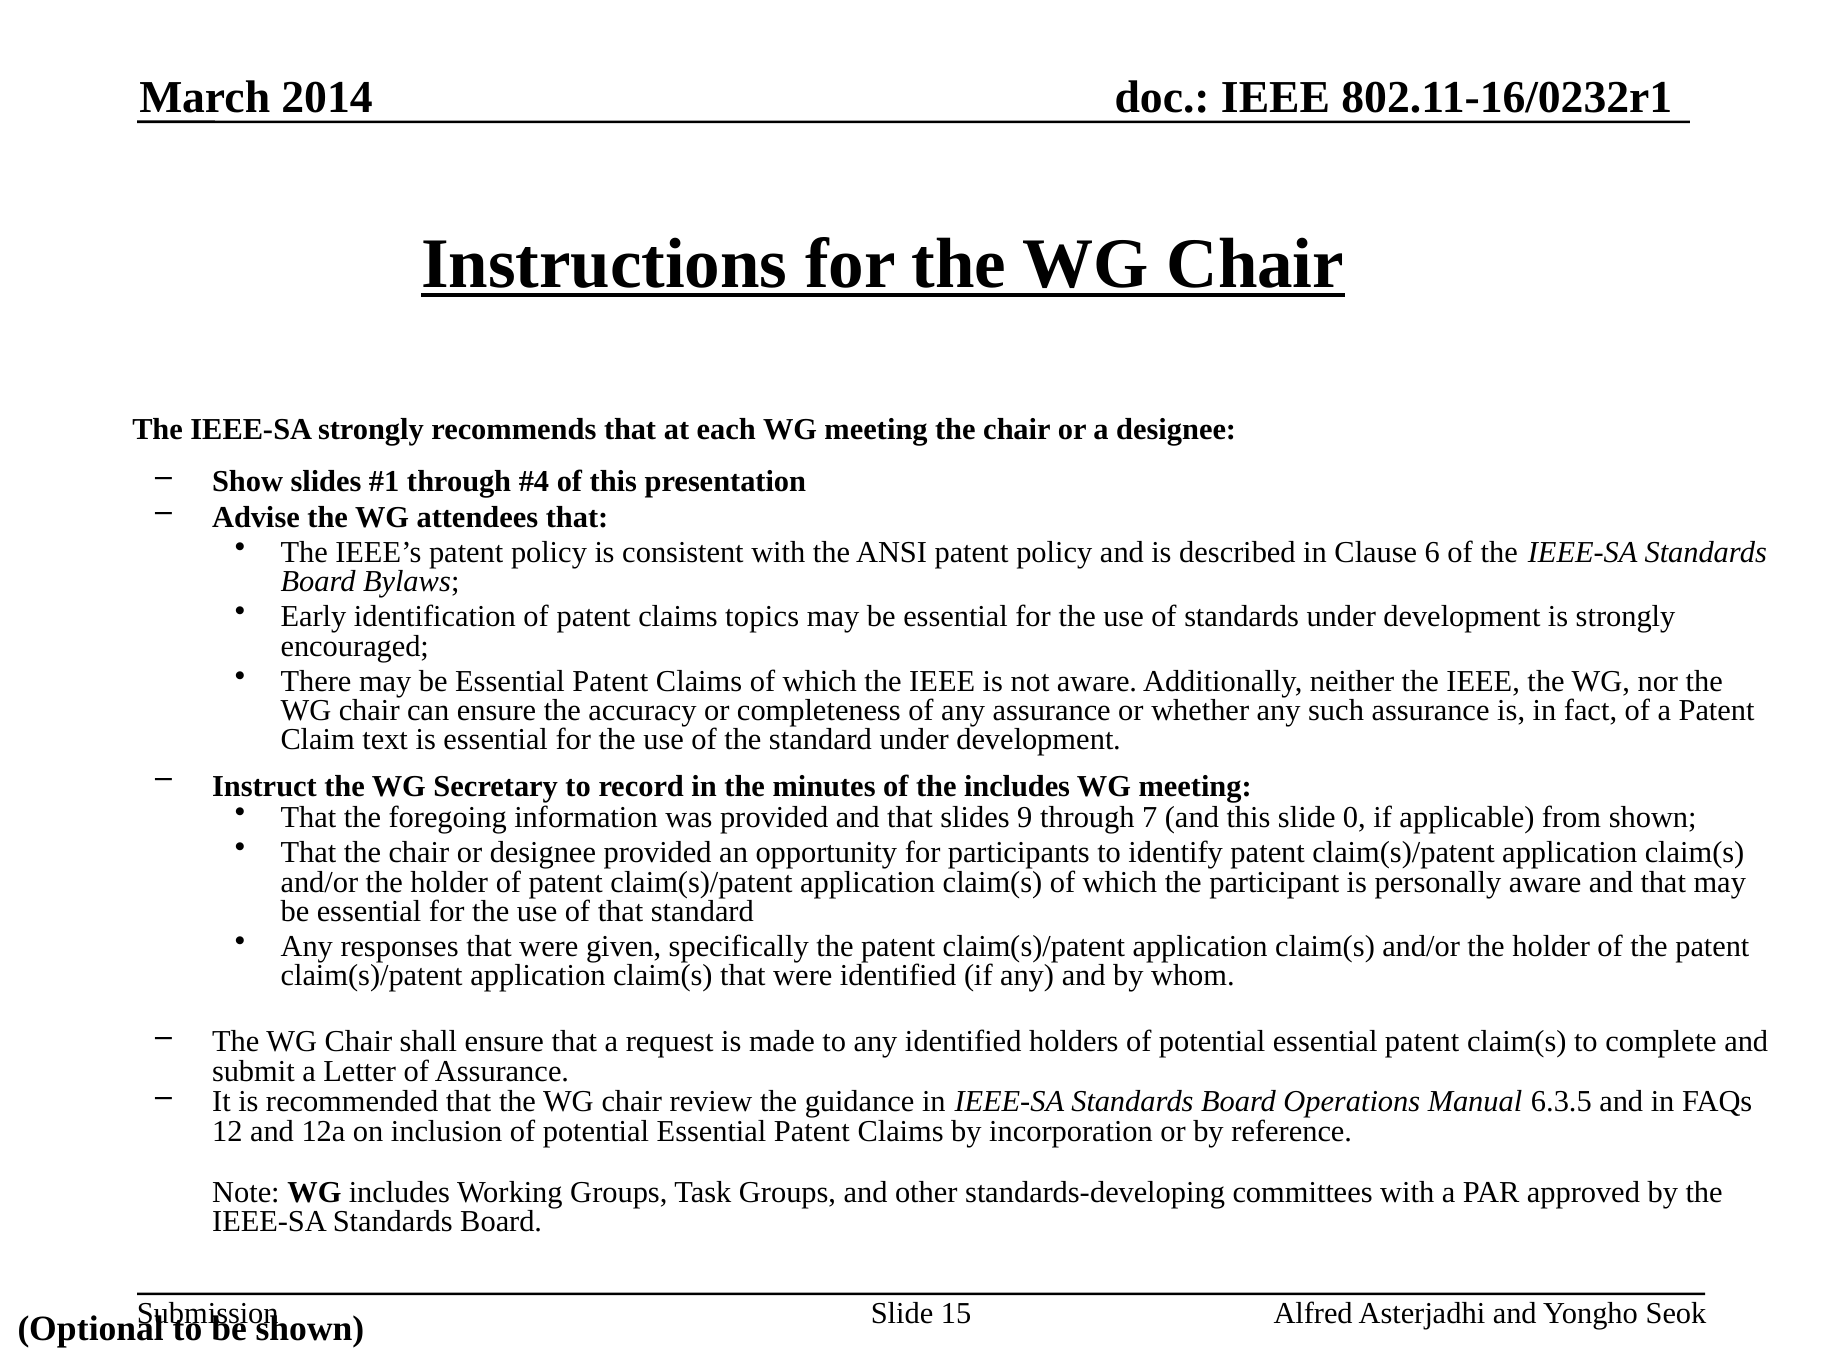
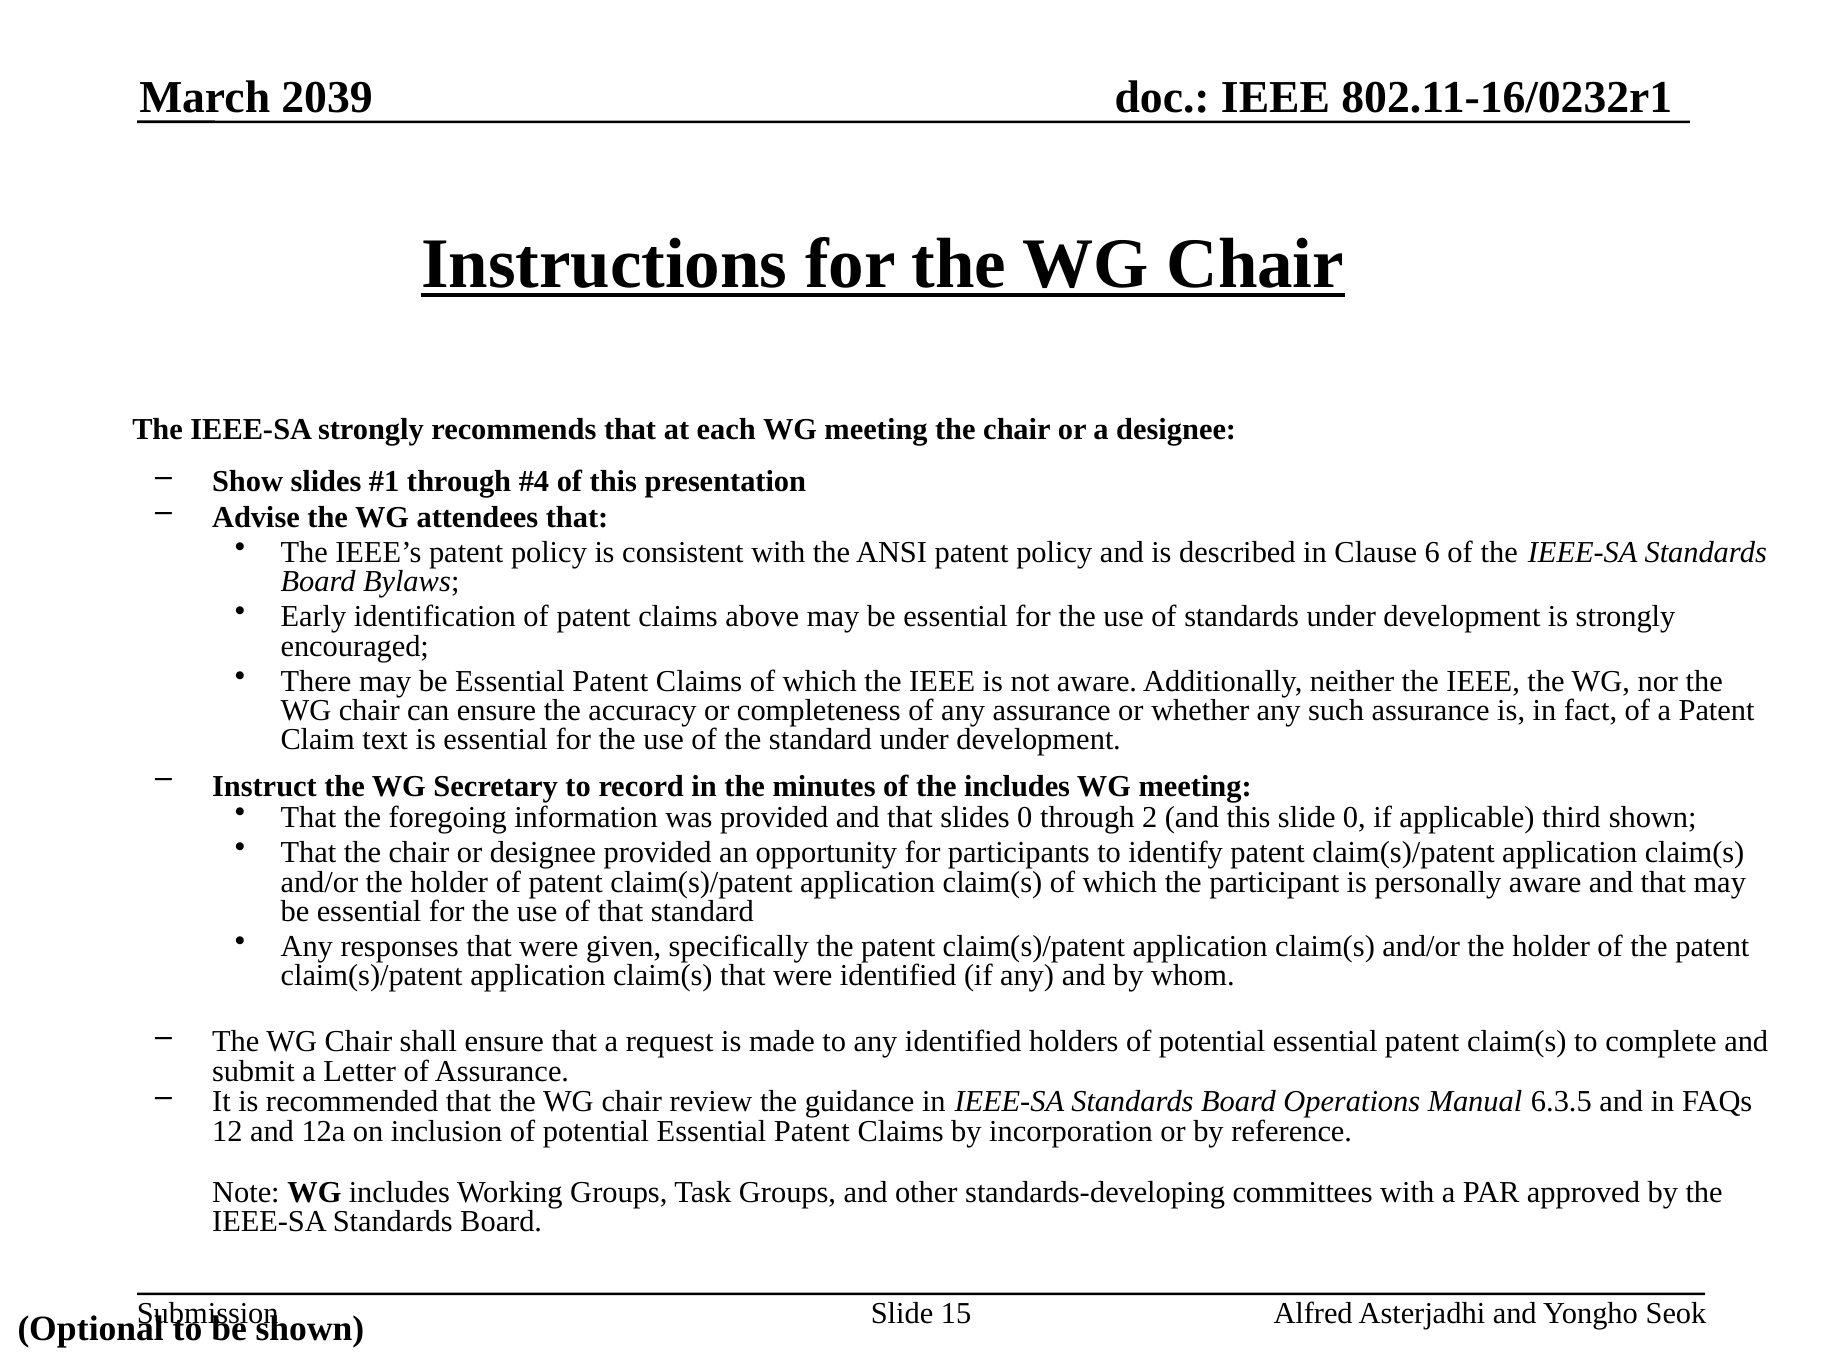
2014: 2014 -> 2039
topics: topics -> above
slides 9: 9 -> 0
7: 7 -> 2
from: from -> third
